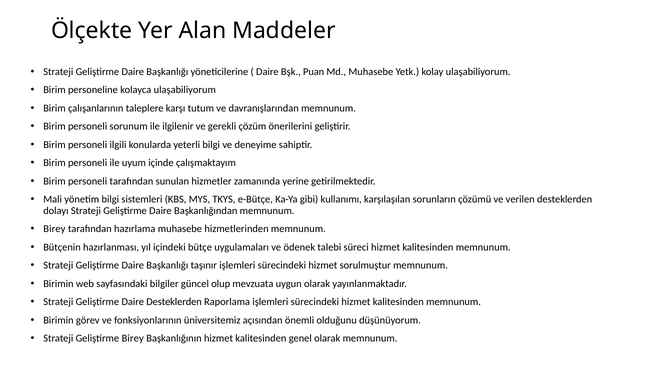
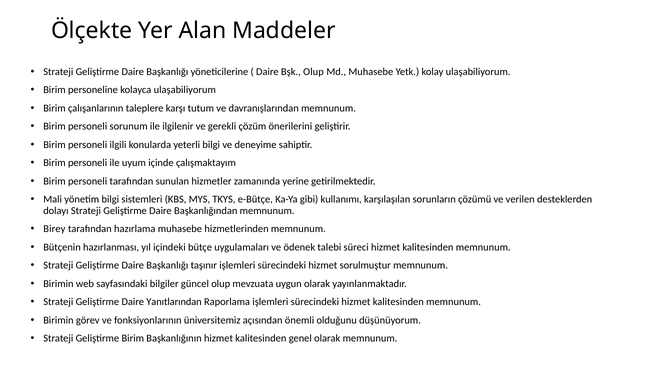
Bşk Puan: Puan -> Olup
Daire Desteklerden: Desteklerden -> Yanıtlarından
Geliştirme Birey: Birey -> Birim
